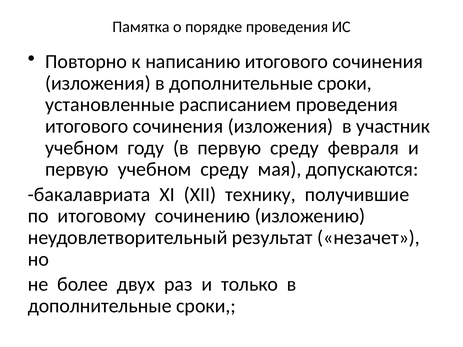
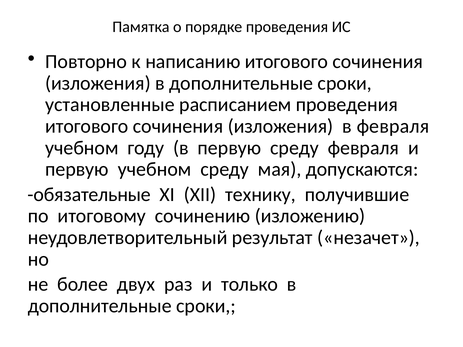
в участник: участник -> февраля
бакалавриата: бакалавриата -> обязательные
